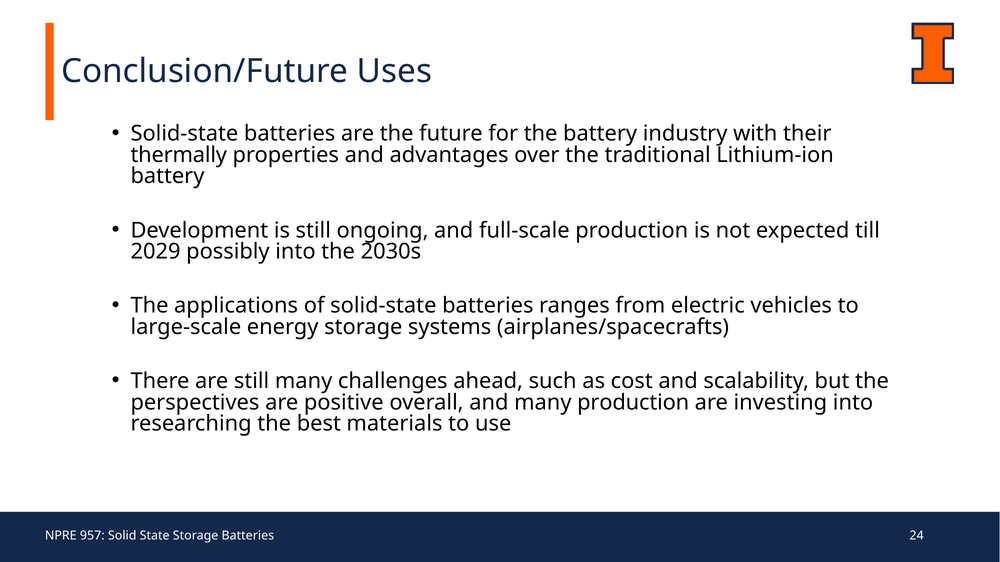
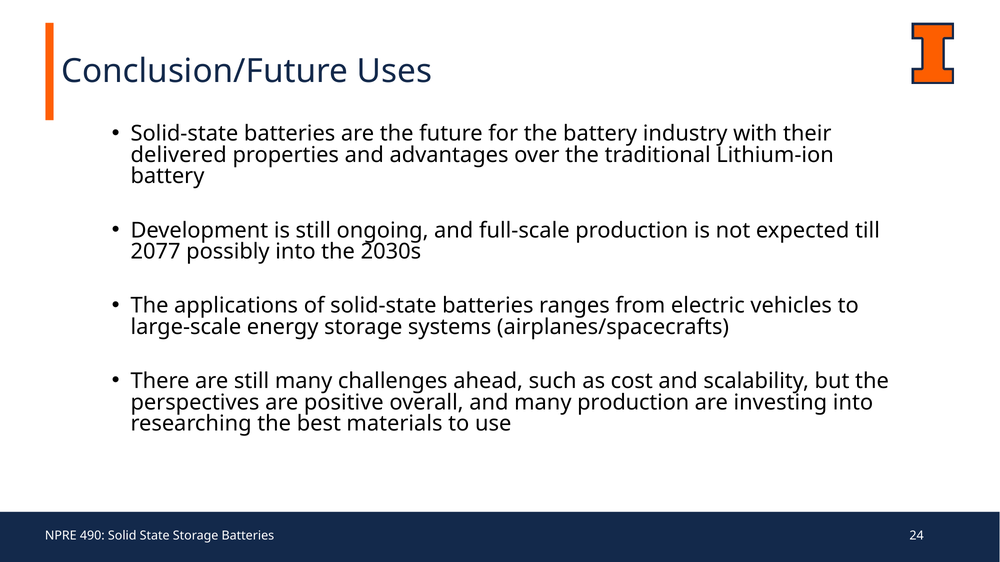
thermally: thermally -> delivered
2029: 2029 -> 2077
957: 957 -> 490
